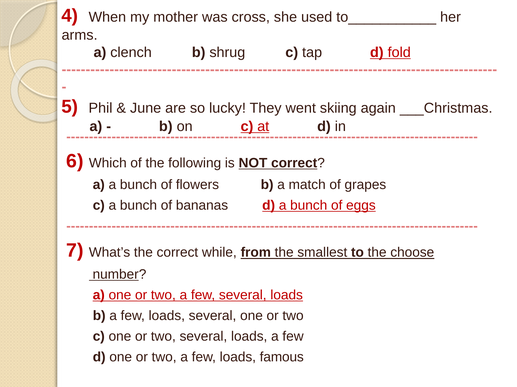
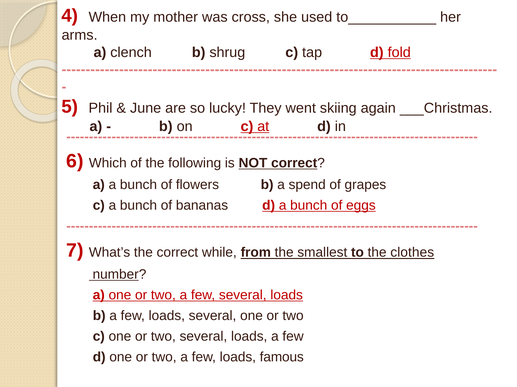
match: match -> spend
choose: choose -> clothes
